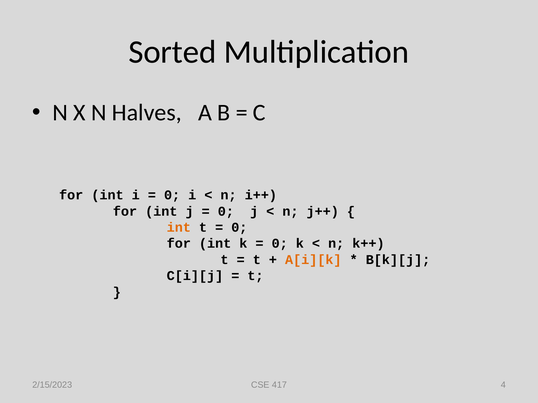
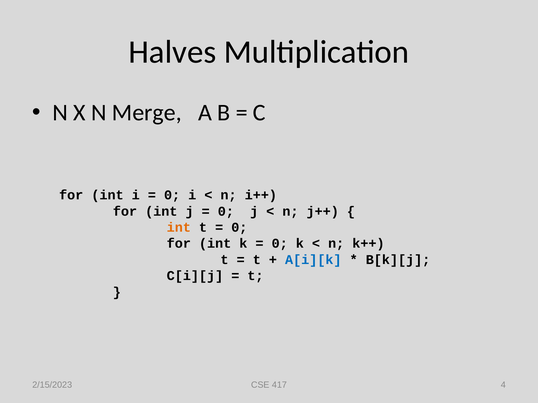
Sorted: Sorted -> Halves
Halves: Halves -> Merge
A[i][k colour: orange -> blue
